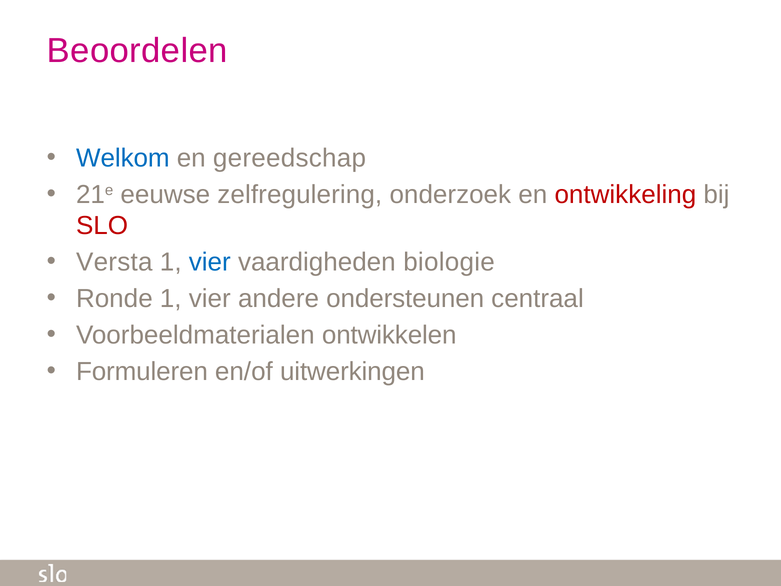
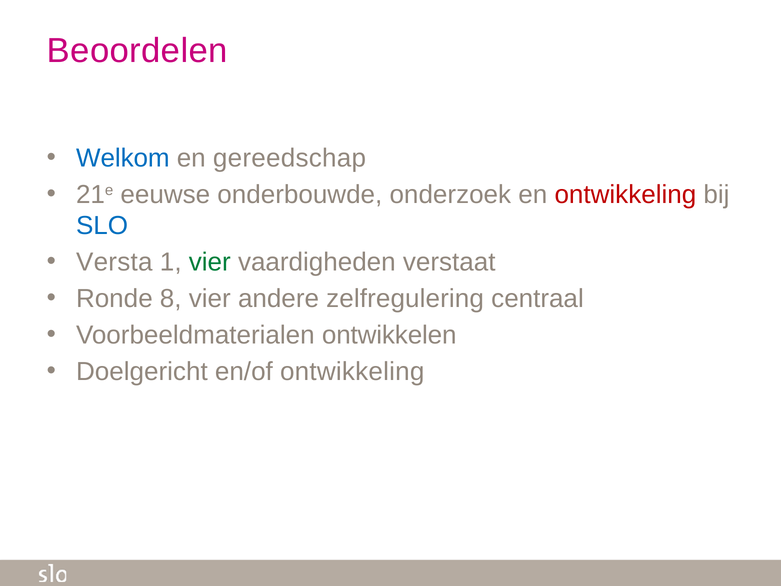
zelfregulering: zelfregulering -> onderbouwde
SLO colour: red -> blue
vier at (210, 262) colour: blue -> green
biologie: biologie -> verstaat
Ronde 1: 1 -> 8
ondersteunen: ondersteunen -> zelfregulering
Formuleren: Formuleren -> Doelgericht
en/of uitwerkingen: uitwerkingen -> ontwikkeling
